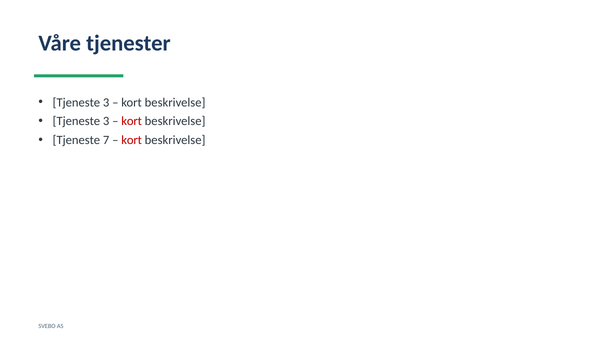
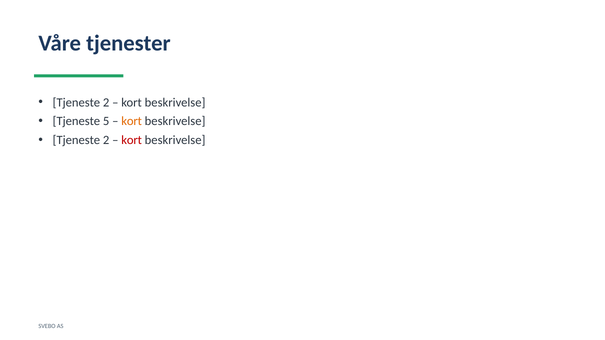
3 at (106, 102): 3 -> 2
3 at (106, 121): 3 -> 5
kort at (132, 121) colour: red -> orange
7 at (106, 140): 7 -> 2
